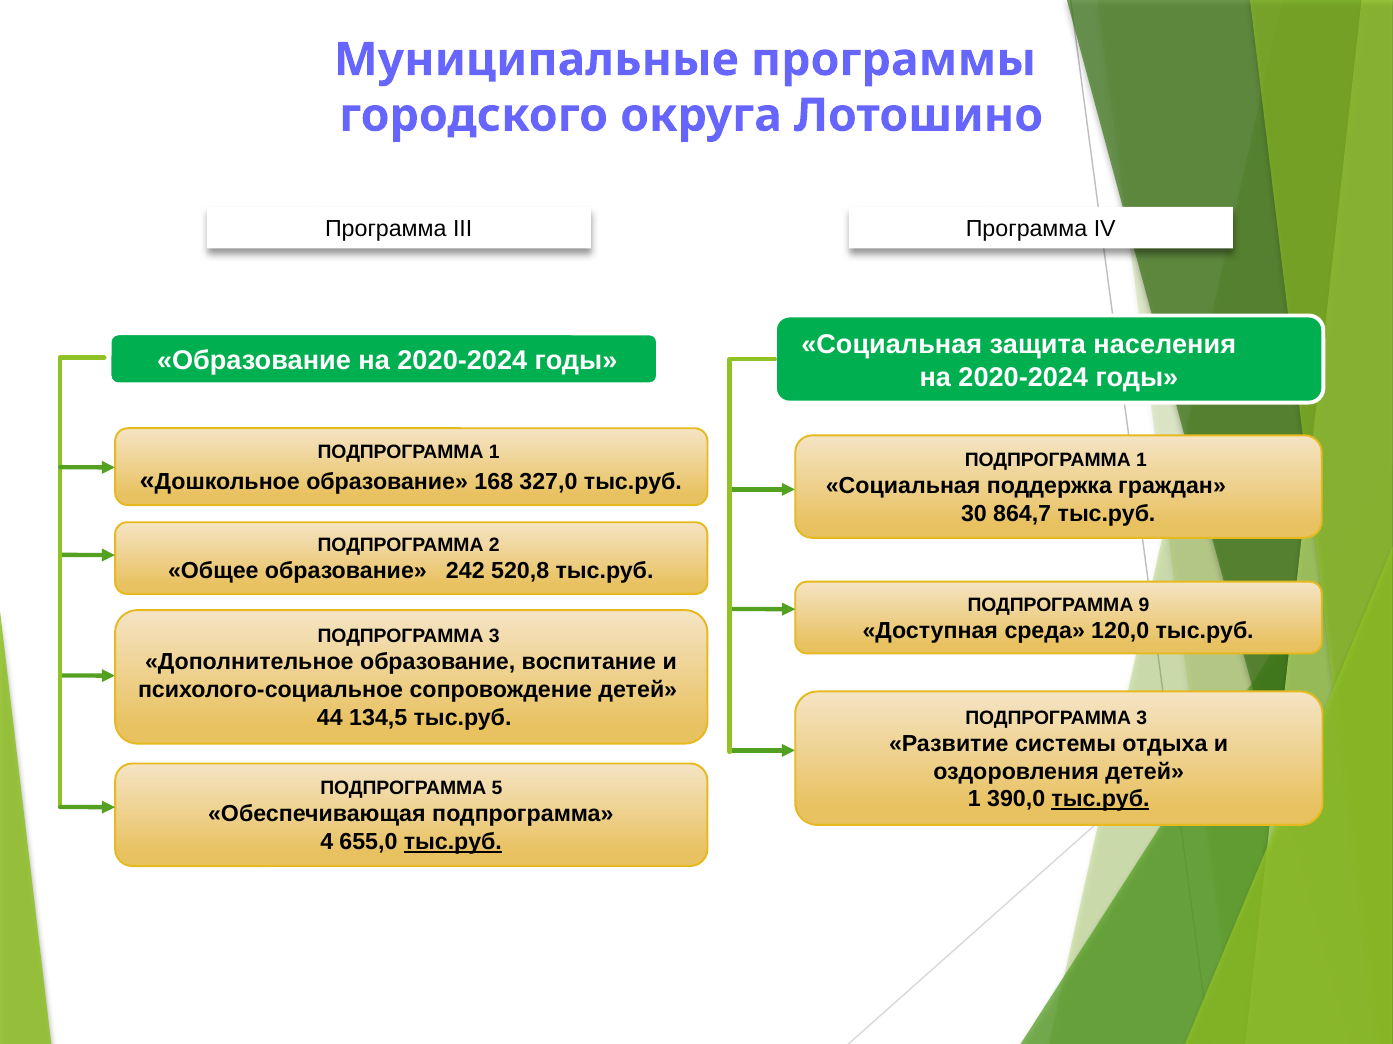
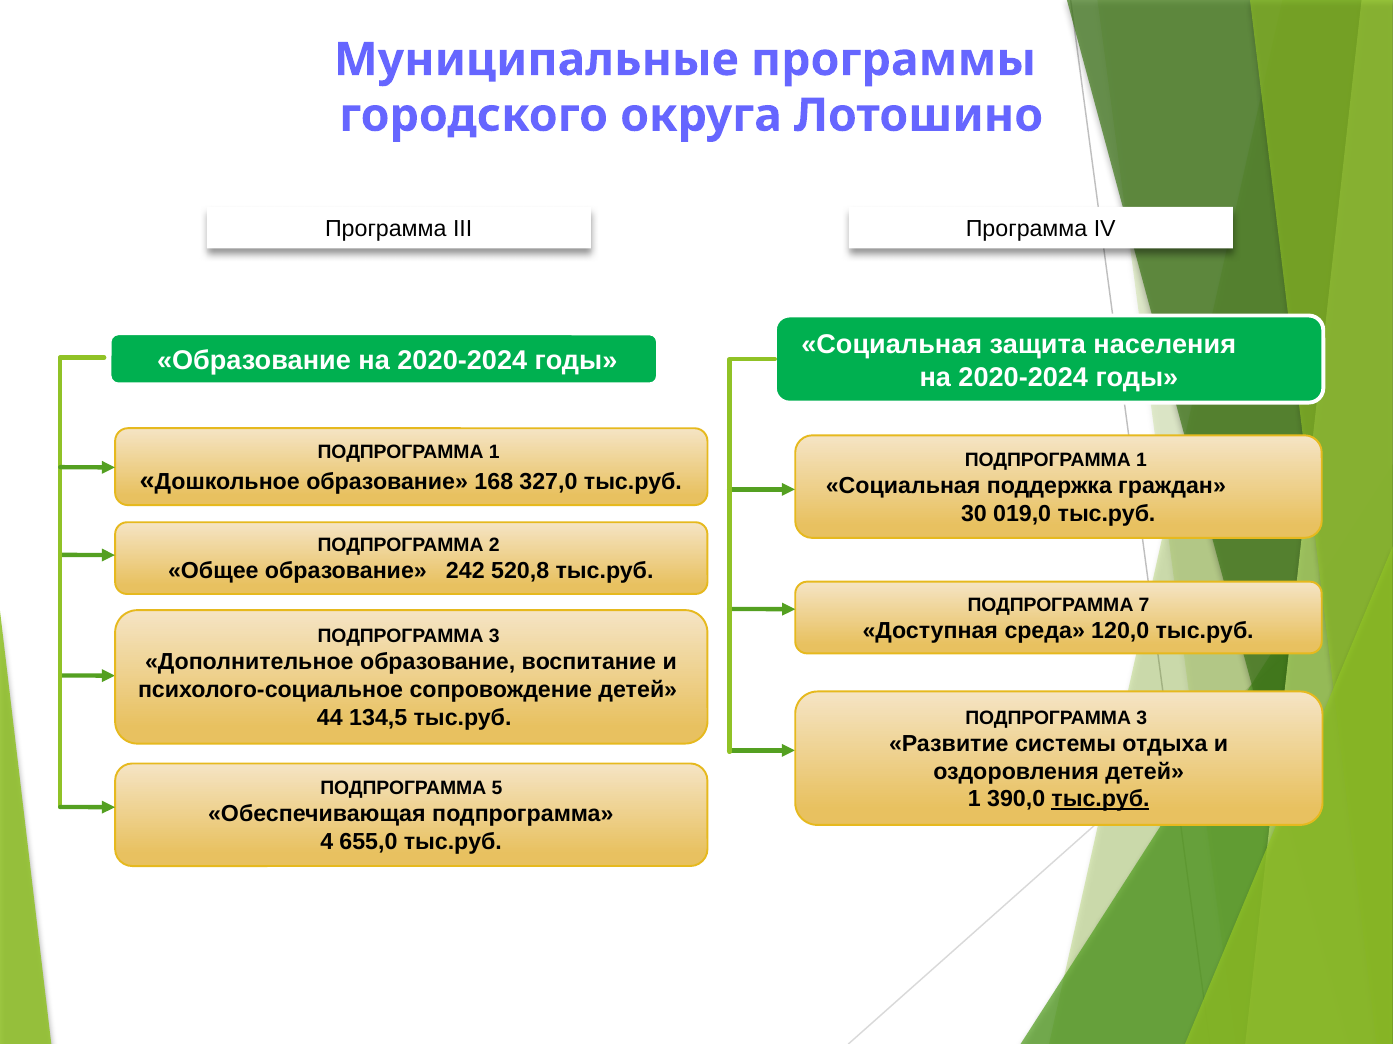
864,7: 864,7 -> 019,0
9: 9 -> 7
тыс.руб at (453, 842) underline: present -> none
